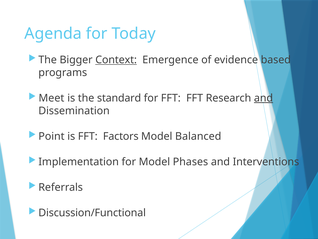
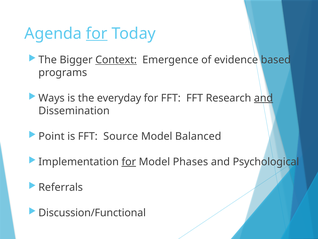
for at (97, 33) underline: none -> present
Meet: Meet -> Ways
standard: standard -> everyday
Factors: Factors -> Source
for at (129, 162) underline: none -> present
Interventions: Interventions -> Psychological
